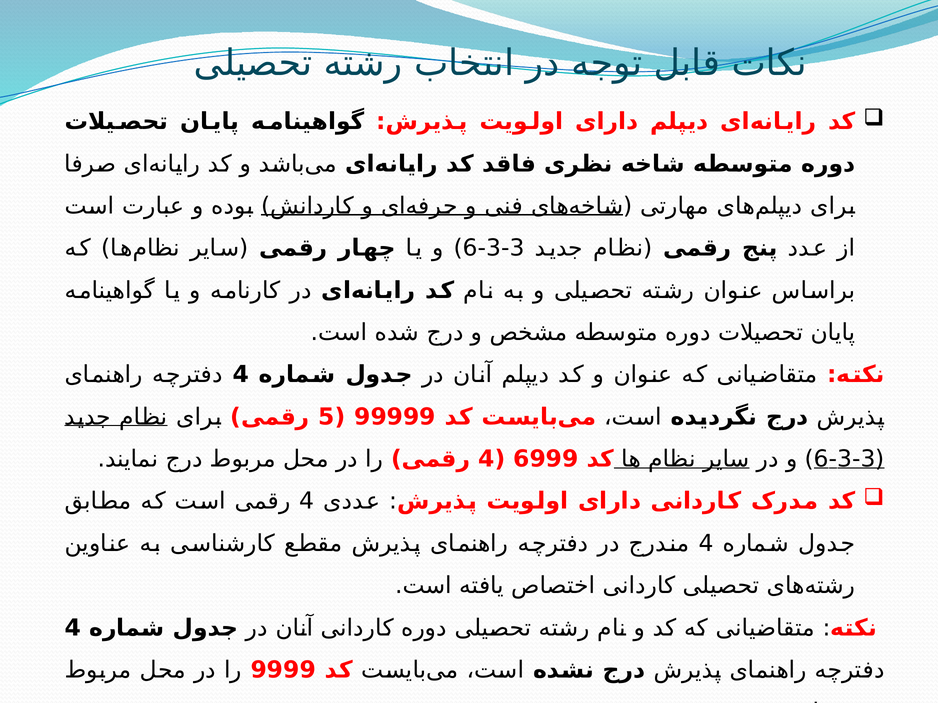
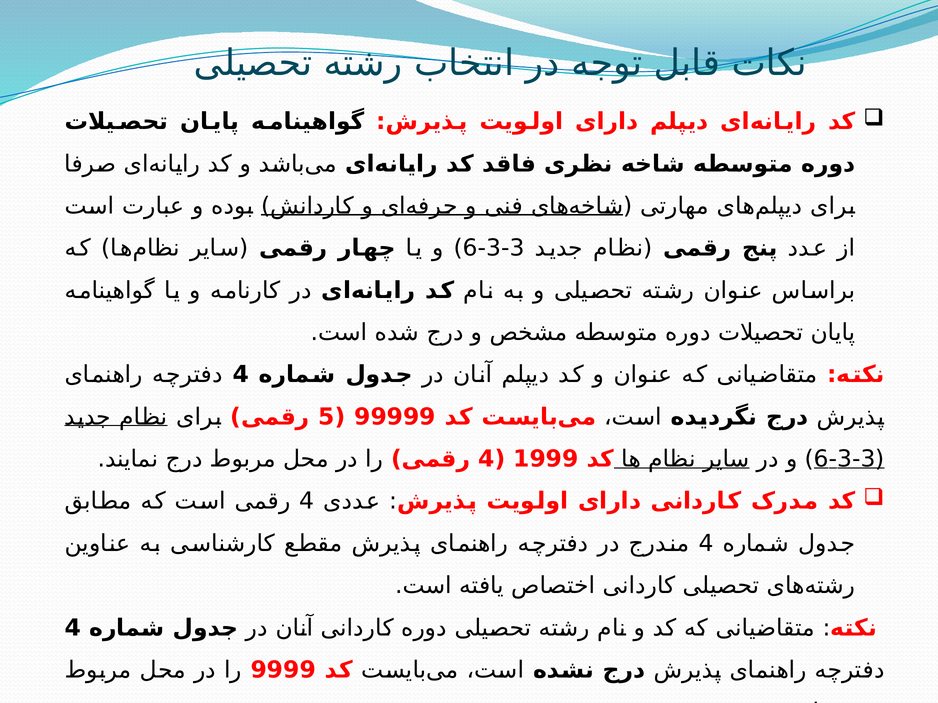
6999: 6999 -> 1999
